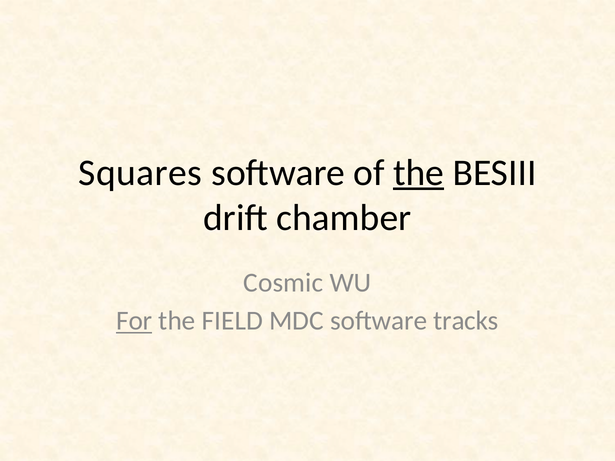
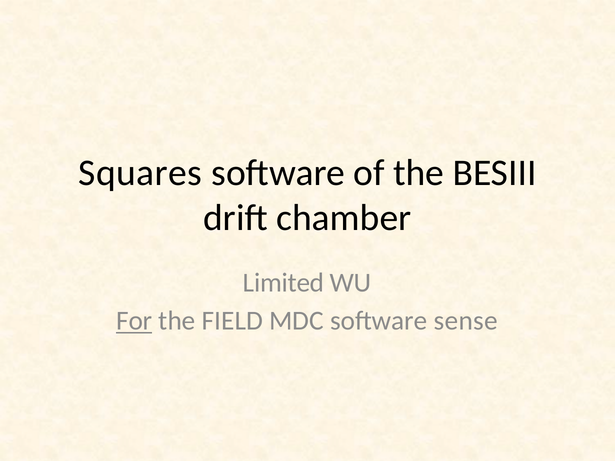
the at (419, 173) underline: present -> none
Cosmic: Cosmic -> Limited
tracks: tracks -> sense
